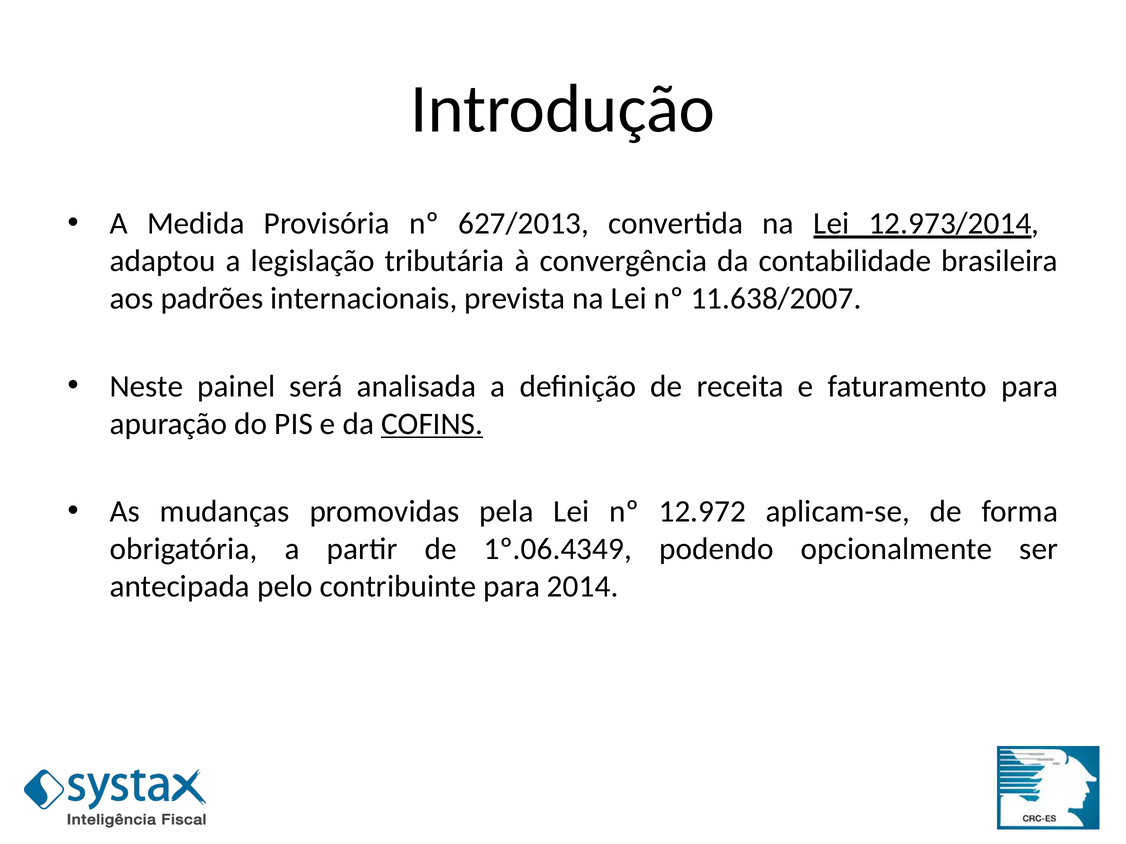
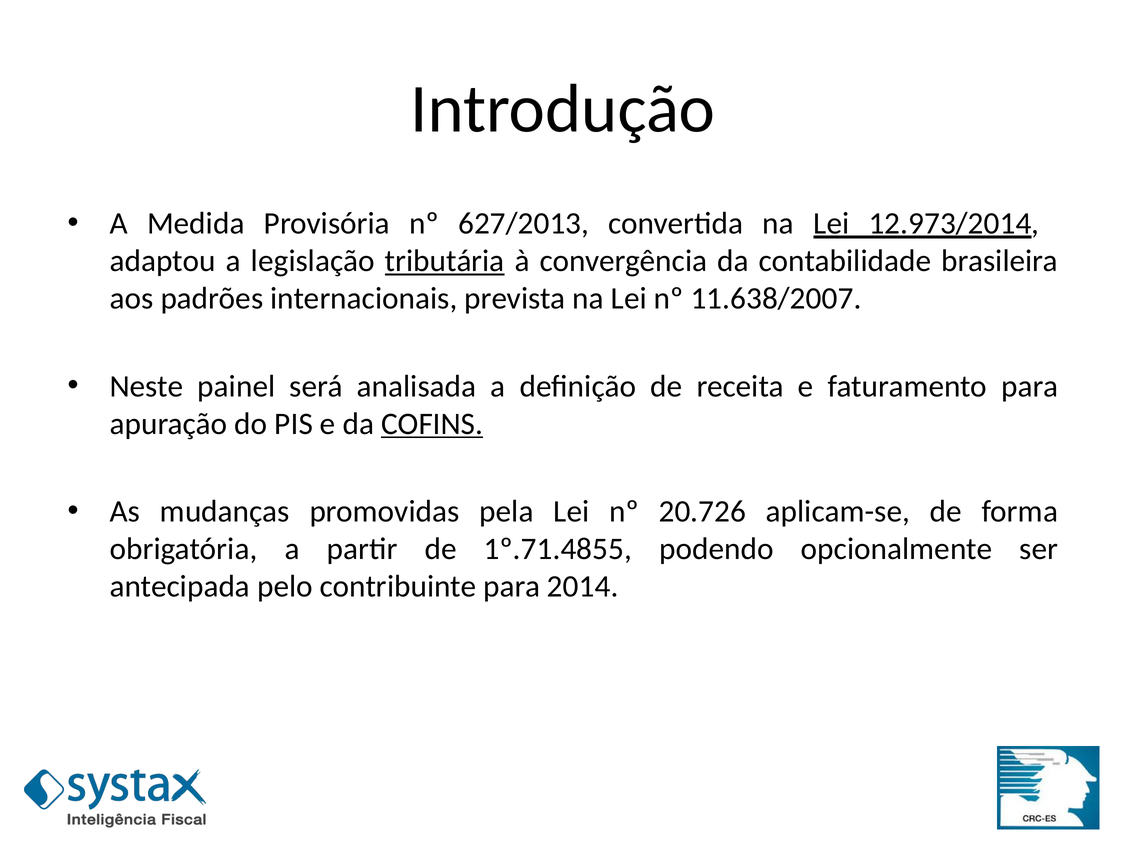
tributária underline: none -> present
12.972: 12.972 -> 20.726
1º.06.4349: 1º.06.4349 -> 1º.71.4855
